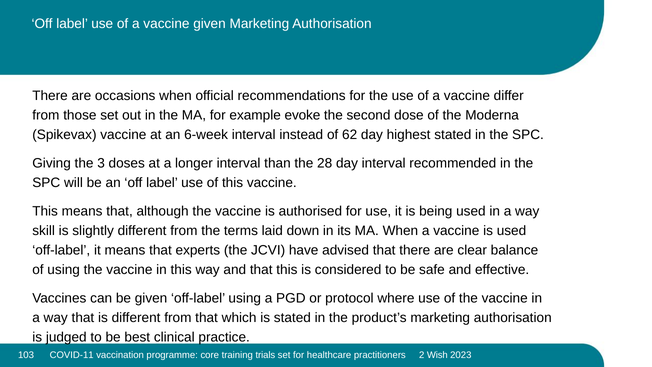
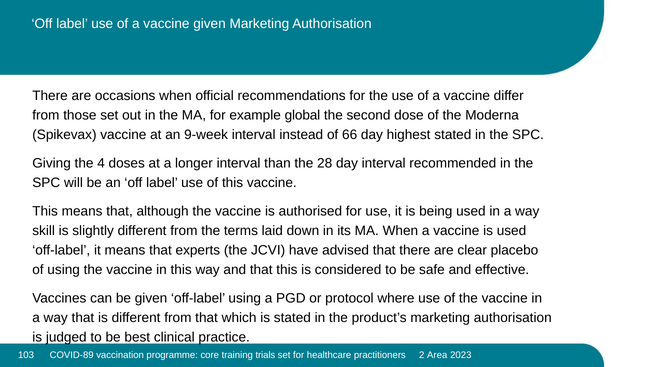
evoke: evoke -> global
6-week: 6-week -> 9-week
62: 62 -> 66
3: 3 -> 4
balance: balance -> placebo
COVID-11: COVID-11 -> COVID-89
Wish: Wish -> Area
